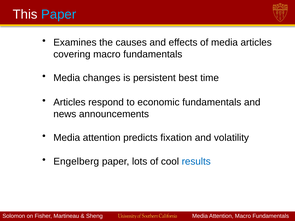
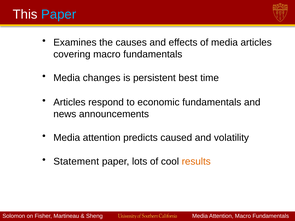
fixation: fixation -> caused
Engelberg: Engelberg -> Statement
results colour: blue -> orange
